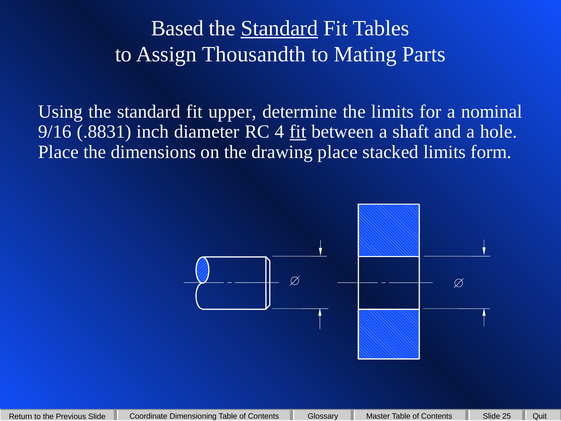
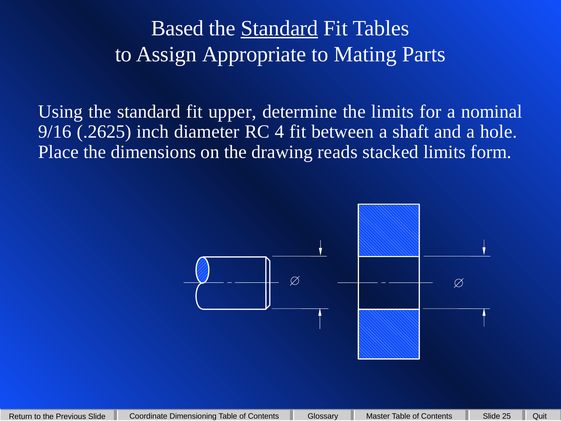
Thousandth: Thousandth -> Appropriate
.8831: .8831 -> .2625
fit at (298, 132) underline: present -> none
drawing place: place -> reads
